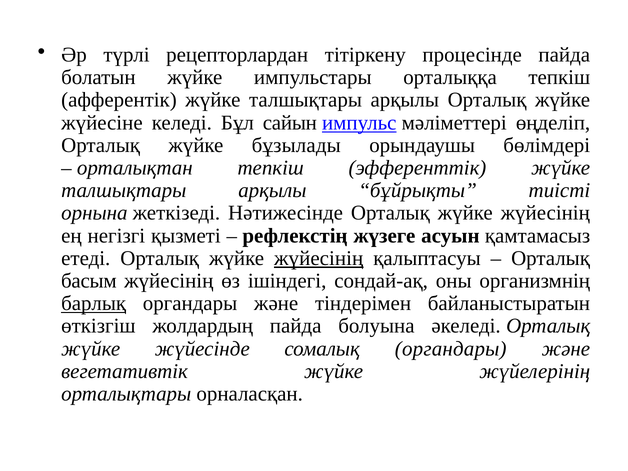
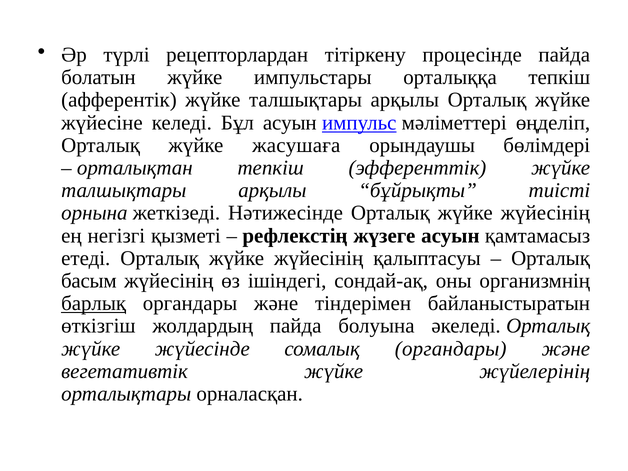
Бұл сайын: сайын -> асуын
бұзылады: бұзылады -> жасушаға
жүйесінің at (319, 258) underline: present -> none
